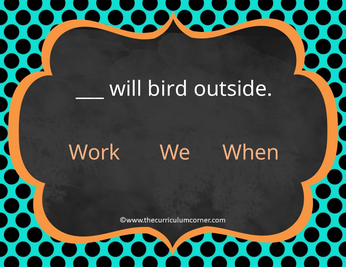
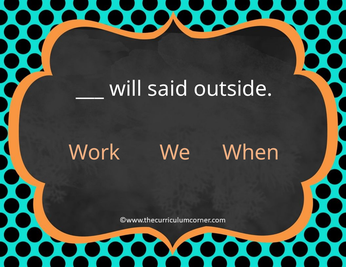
bird: bird -> said
